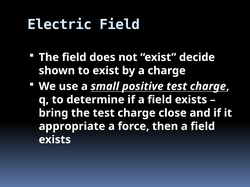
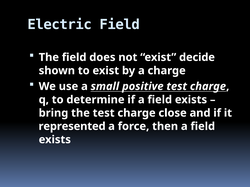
appropriate: appropriate -> represented
